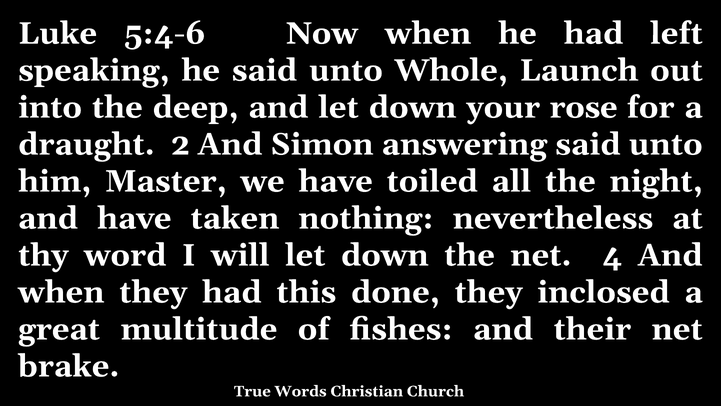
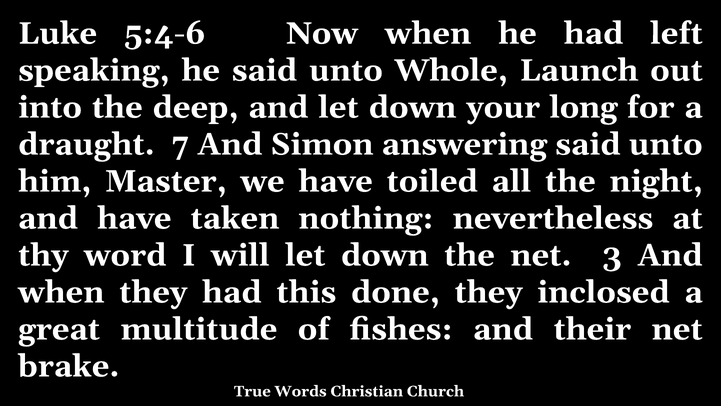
rose: rose -> long
2: 2 -> 7
4: 4 -> 3
